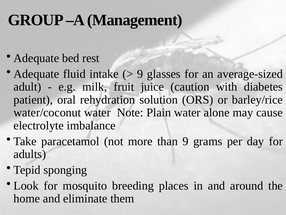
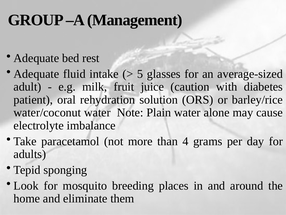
9 at (140, 74): 9 -> 5
than 9: 9 -> 4
